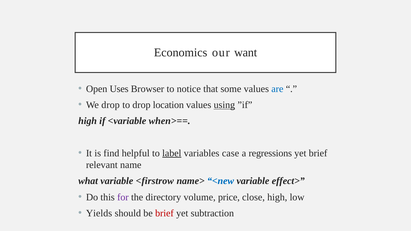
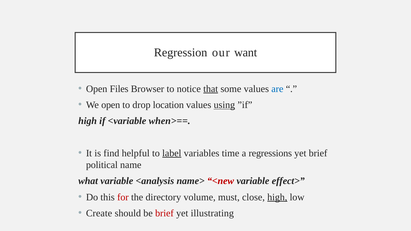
Economics: Economics -> Regression
Uses: Uses -> Files
that underline: none -> present
We drop: drop -> open
case: case -> time
relevant: relevant -> political
<firstrow: <firstrow -> <analysis
<new colour: blue -> red
for colour: purple -> red
price: price -> must
high at (277, 197) underline: none -> present
Yields: Yields -> Create
subtraction: subtraction -> illustrating
